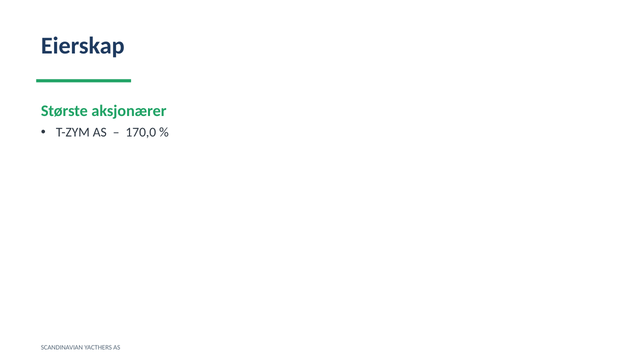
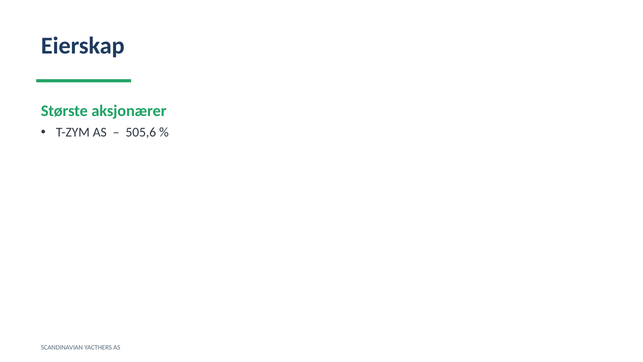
170,0: 170,0 -> 505,6
